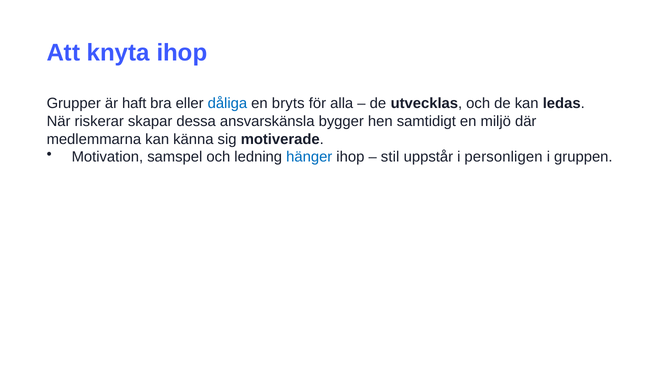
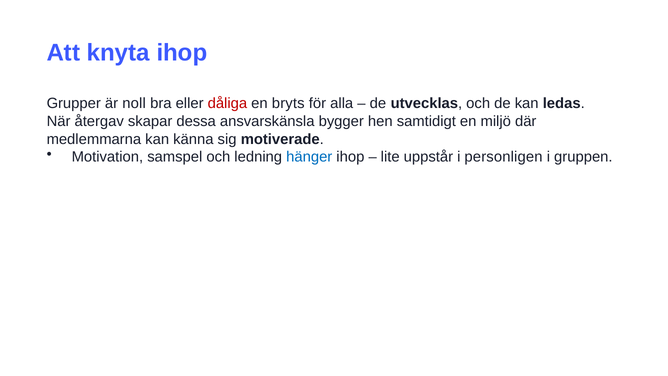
haft: haft -> noll
dåliga colour: blue -> red
riskerar: riskerar -> återgav
stil: stil -> lite
